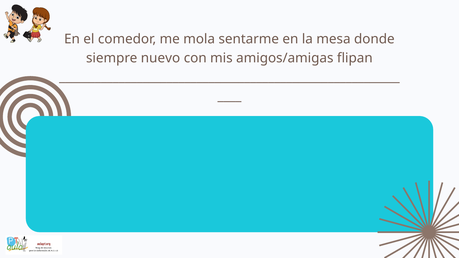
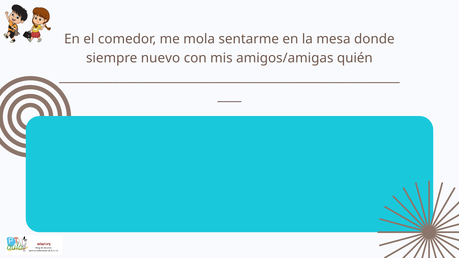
flipan: flipan -> quién
